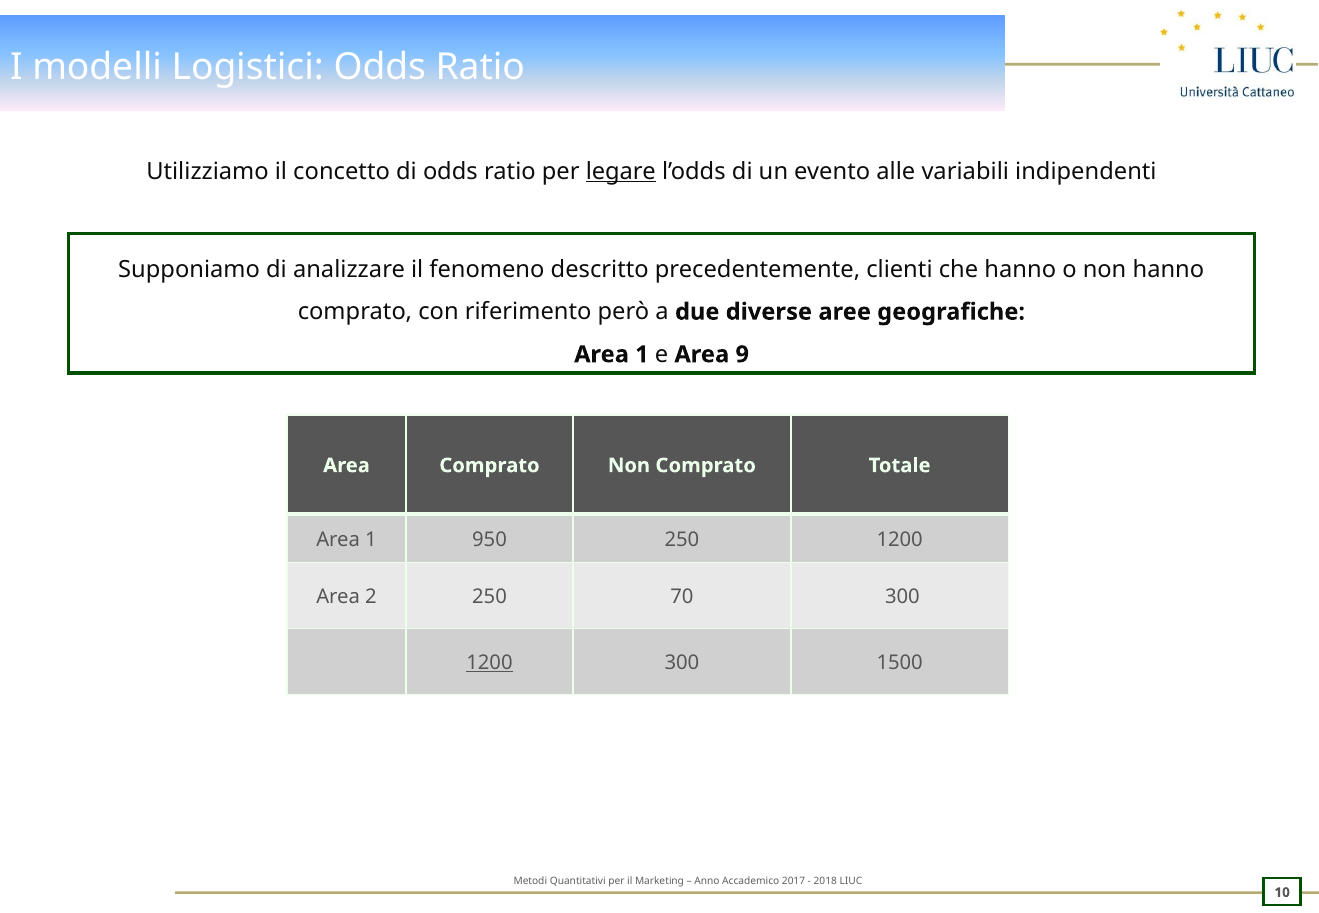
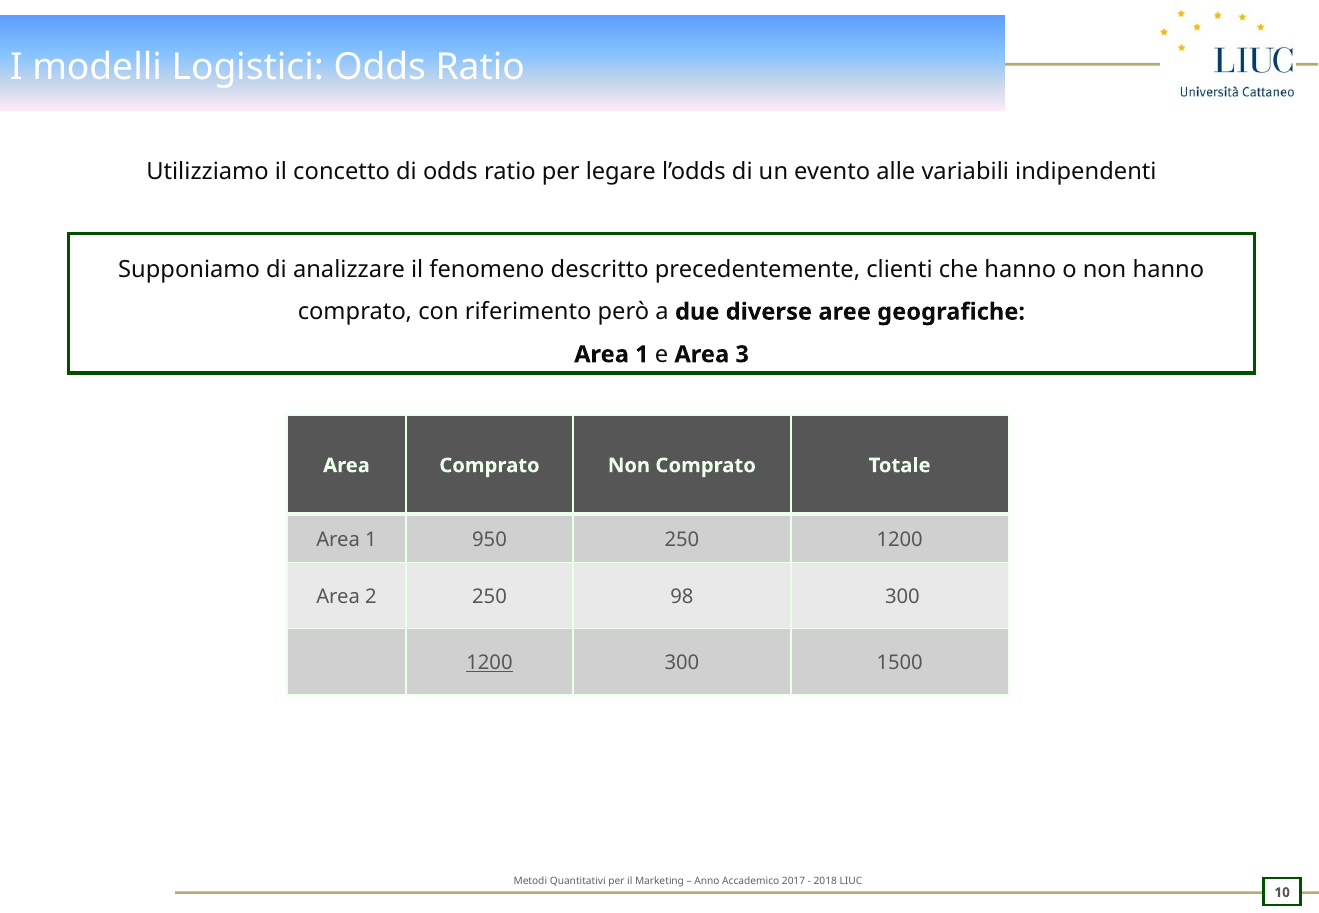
legare underline: present -> none
9: 9 -> 3
70: 70 -> 98
